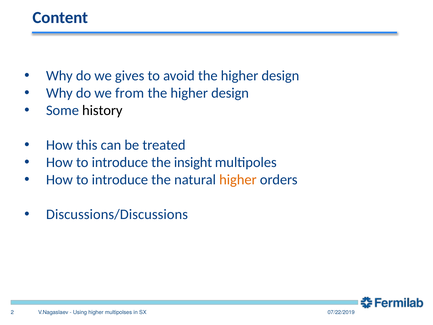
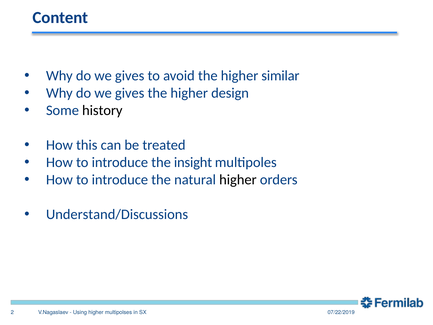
avoid the higher design: design -> similar
from at (130, 93): from -> gives
higher at (238, 180) colour: orange -> black
Discussions/Discussions: Discussions/Discussions -> Understand/Discussions
